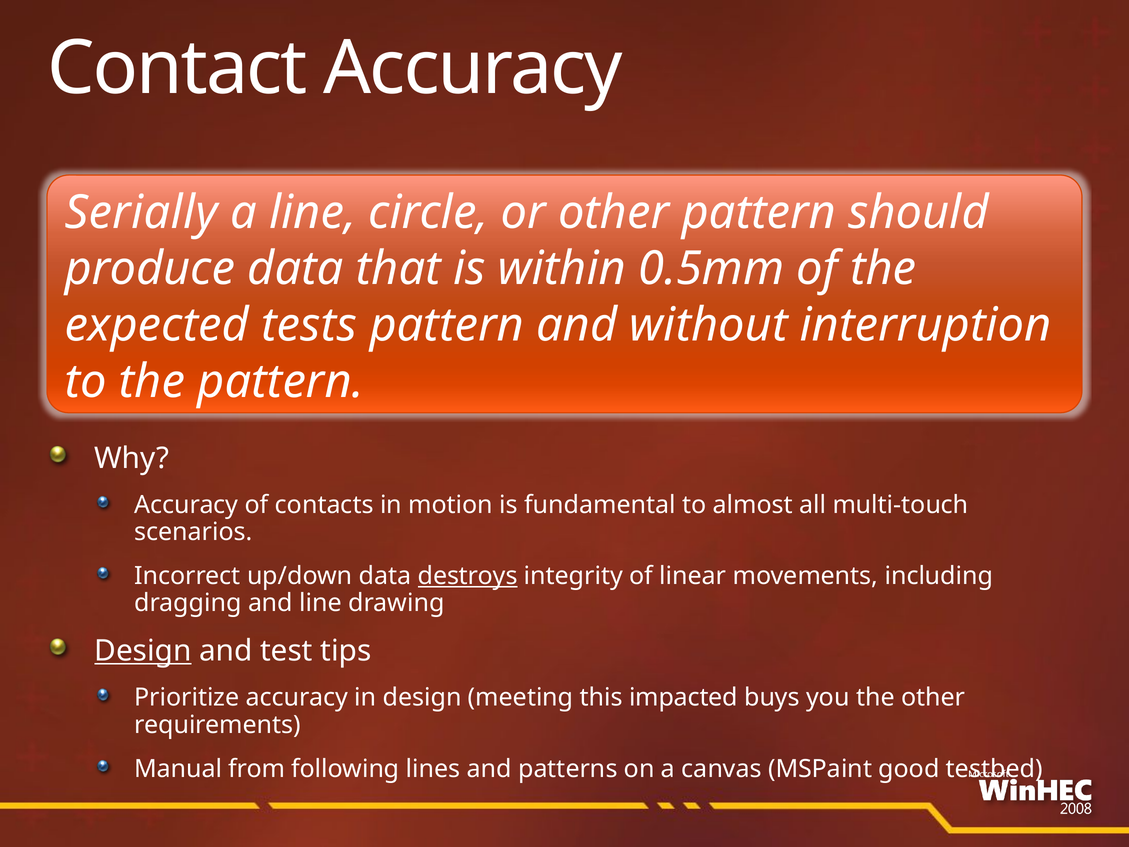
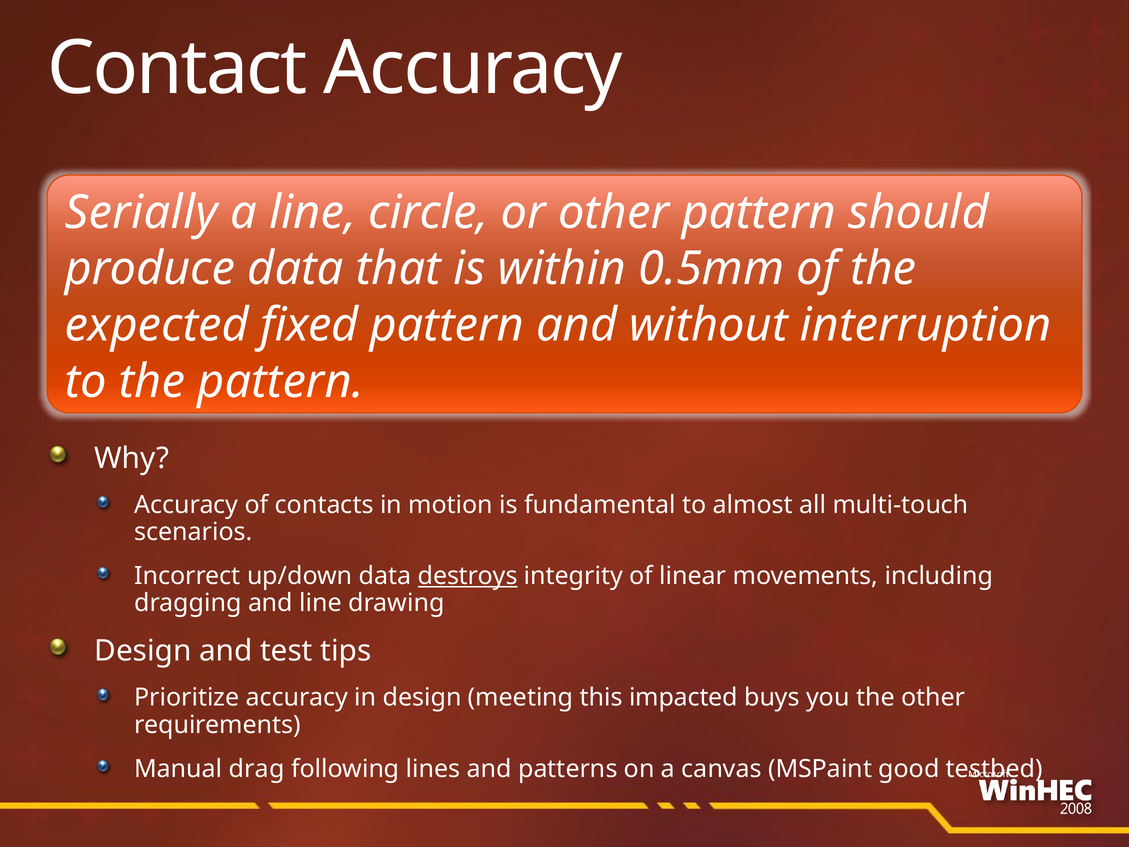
tests: tests -> fixed
Design at (143, 651) underline: present -> none
from: from -> drag
